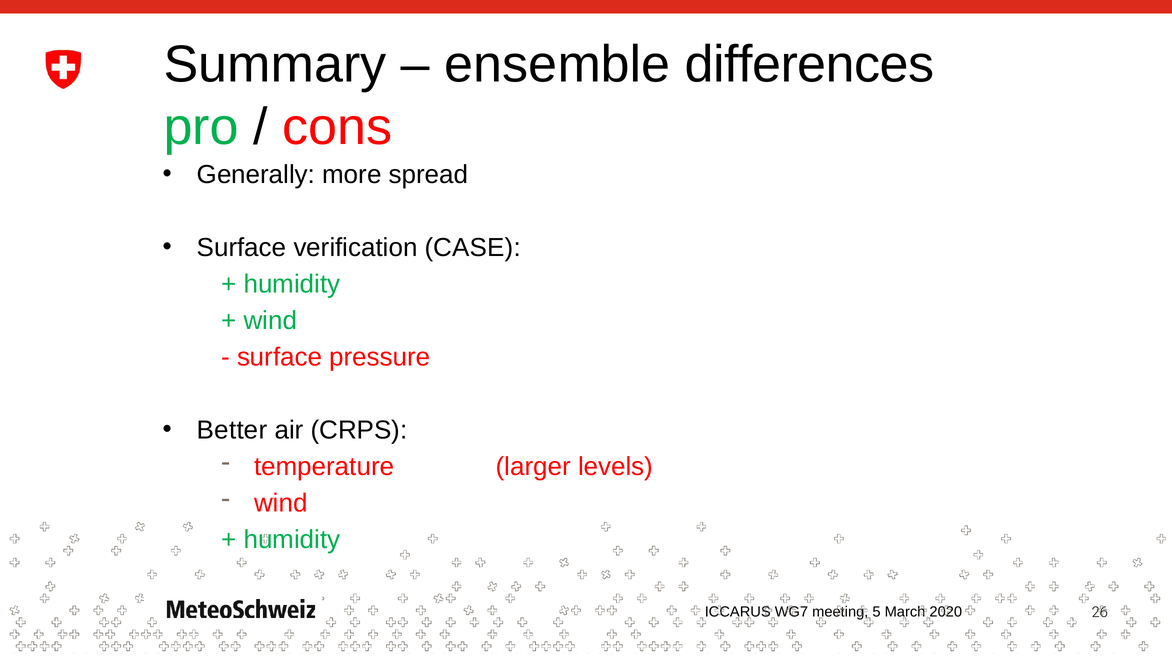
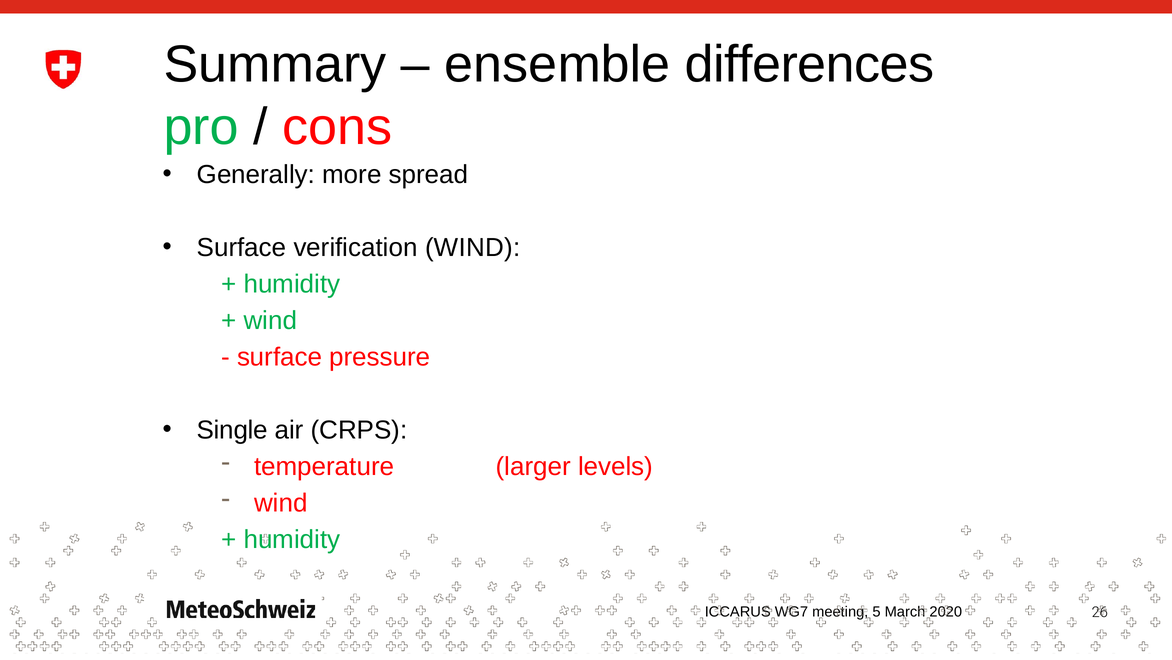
verification CASE: CASE -> WIND
Better: Better -> Single
